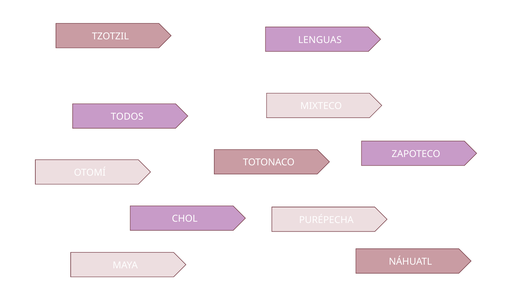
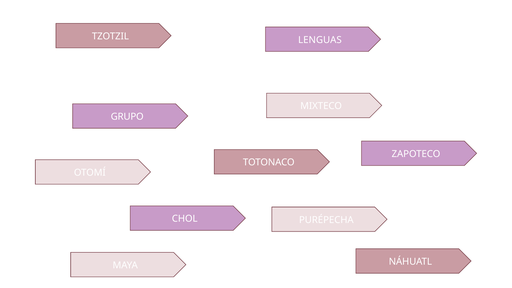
TODOS: TODOS -> GRUPO
